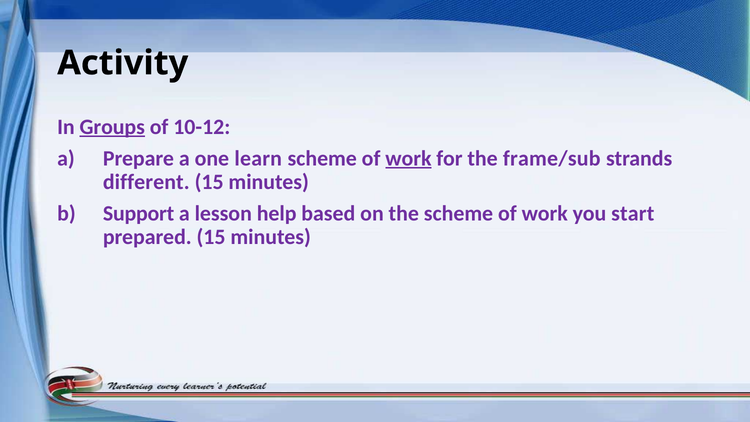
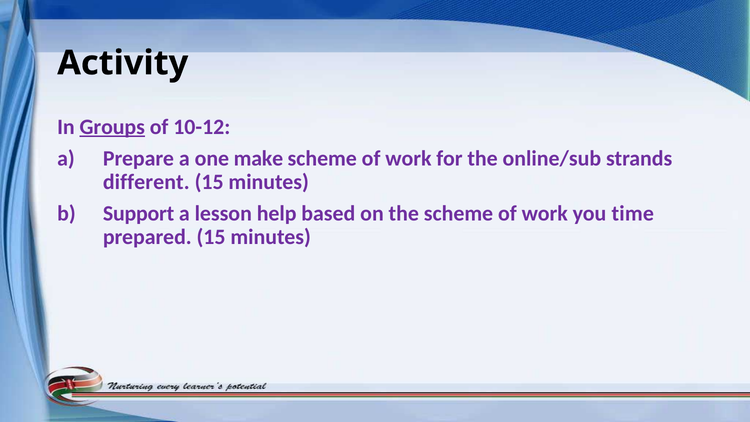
learn: learn -> make
work at (408, 158) underline: present -> none
frame/sub: frame/sub -> online/sub
start: start -> time
